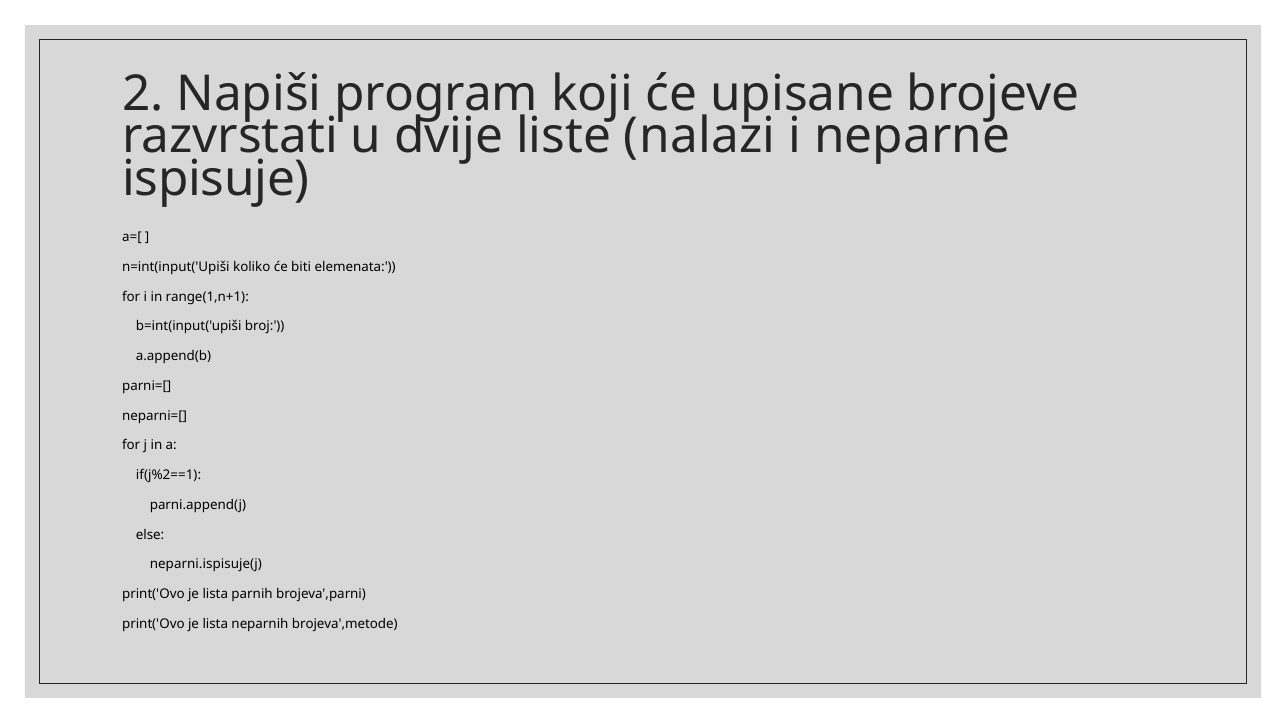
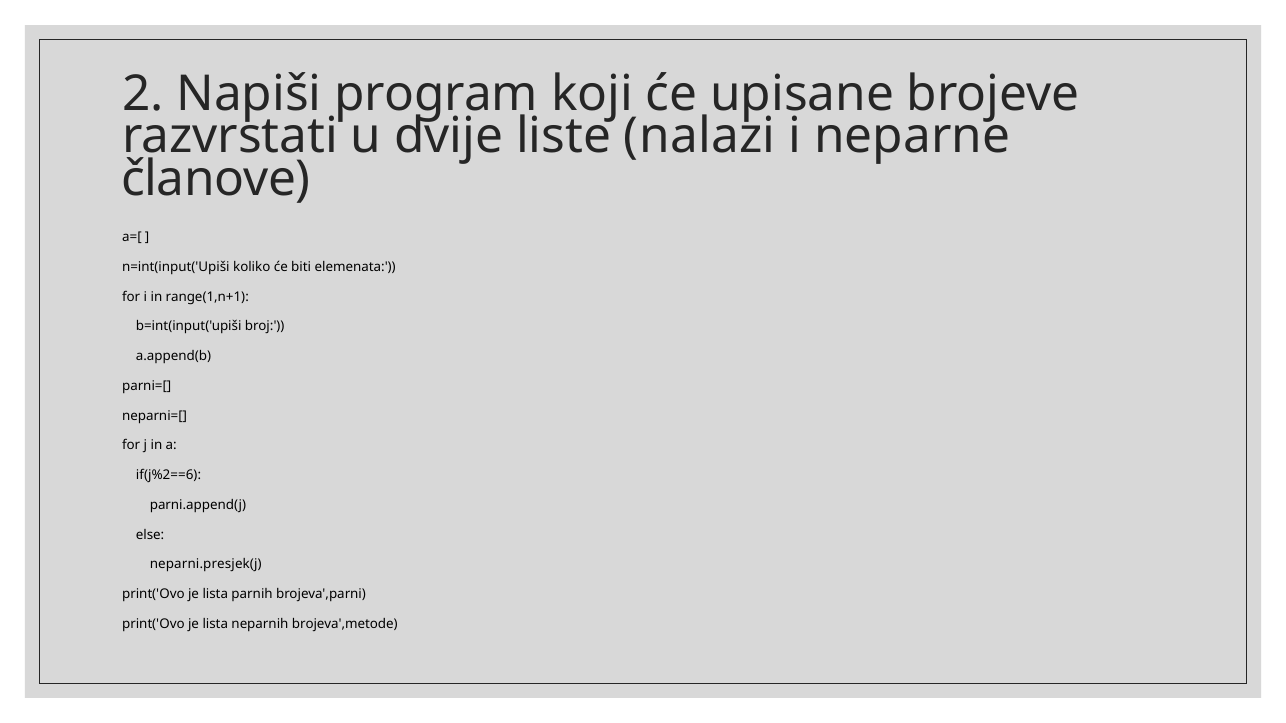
ispisuje: ispisuje -> članove
if(j%2==1: if(j%2==1 -> if(j%2==6
neparni.ispisuje(j: neparni.ispisuje(j -> neparni.presjek(j
